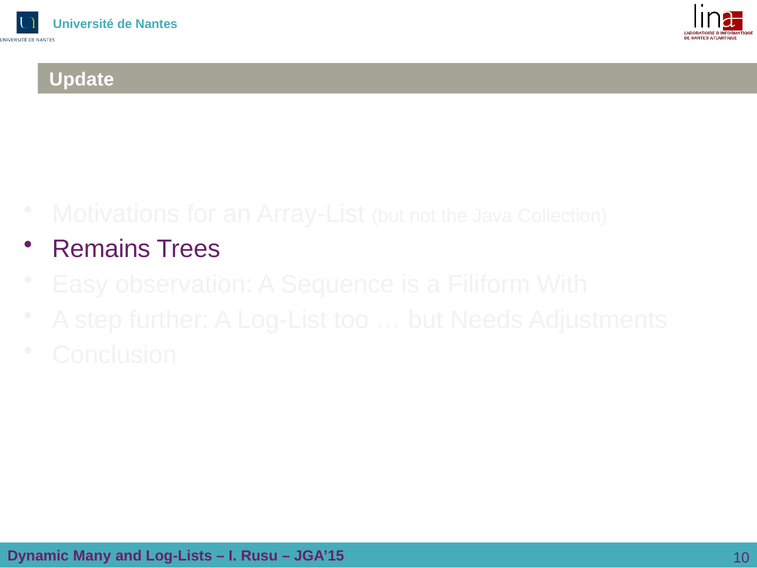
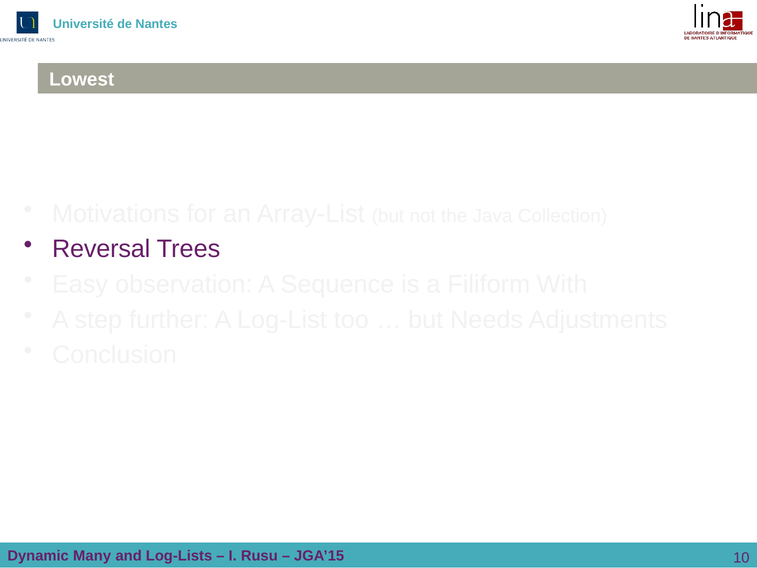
Update: Update -> Lowest
Remains: Remains -> Reversal
